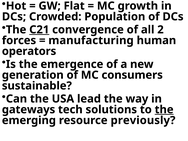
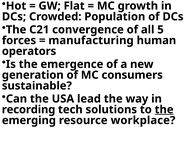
C21 underline: present -> none
2: 2 -> 5
gateways: gateways -> recording
previously: previously -> workplace
